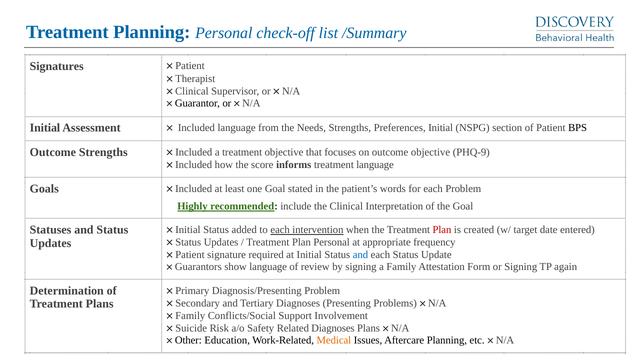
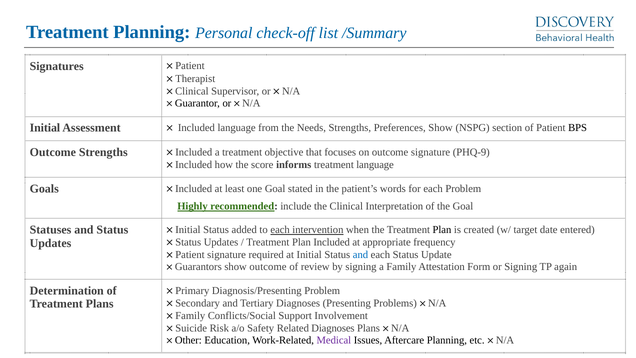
Preferences Initial: Initial -> Show
outcome objective: objective -> signature
Plan at (442, 230) colour: red -> black
Plan Personal: Personal -> Included
show language: language -> outcome
Medical colour: orange -> purple
